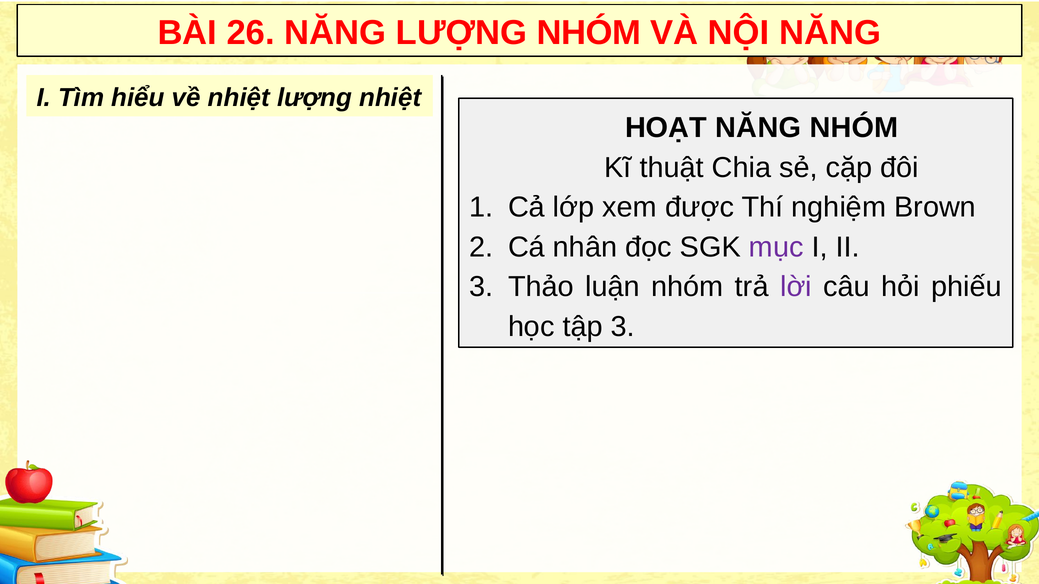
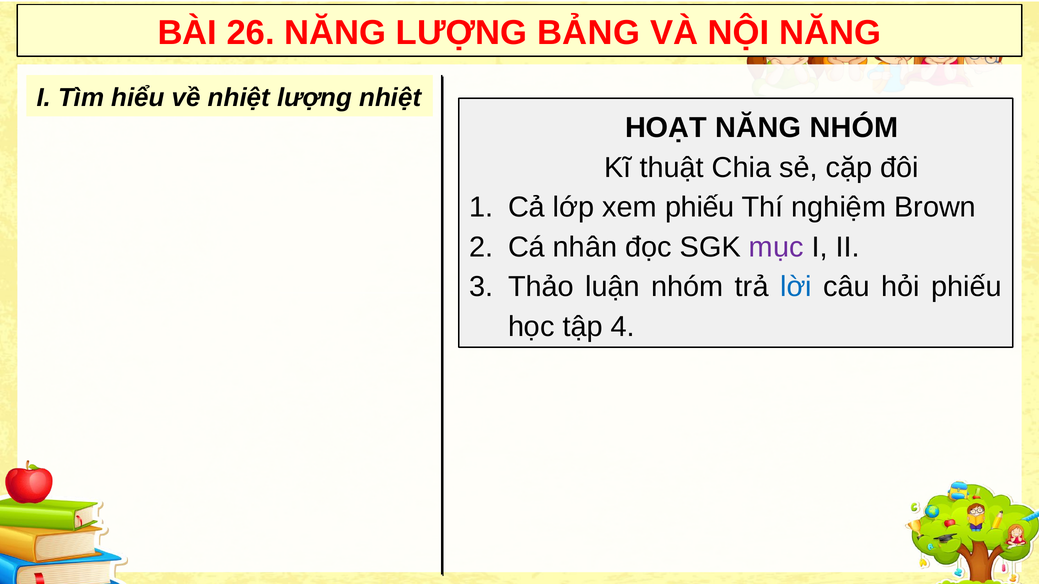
LƯỢNG NHÓM: NHÓM -> BẢNG
xem được: được -> phiếu
lời colour: purple -> blue
tập 3: 3 -> 4
